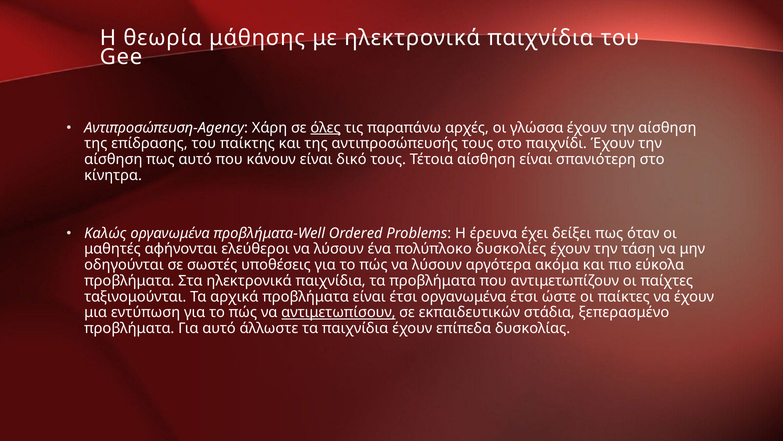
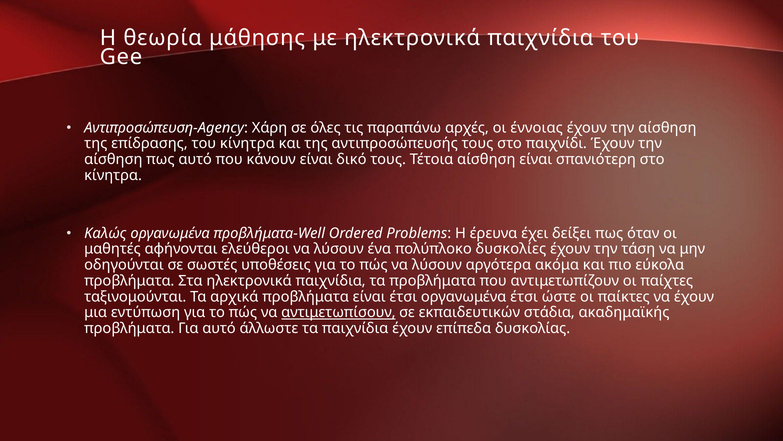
όλες underline: present -> none
γλώσσα: γλώσσα -> έννοιας
του παίκτης: παίκτης -> κίνητρα
ξεπερασμένο: ξεπερασμένο -> ακαδημαϊκής
